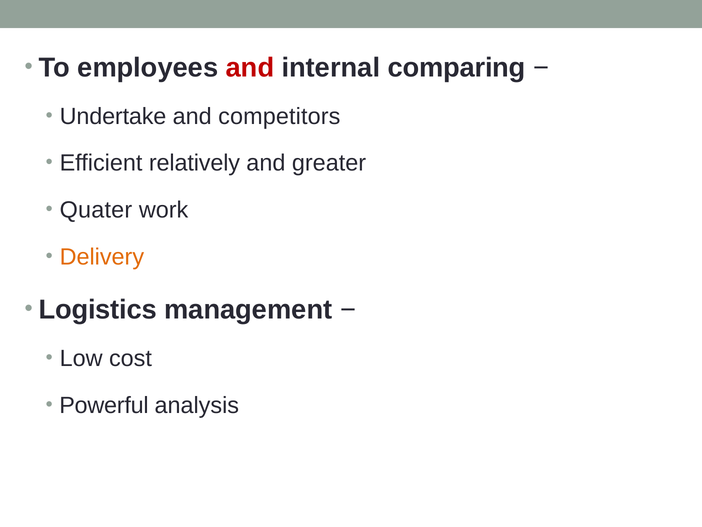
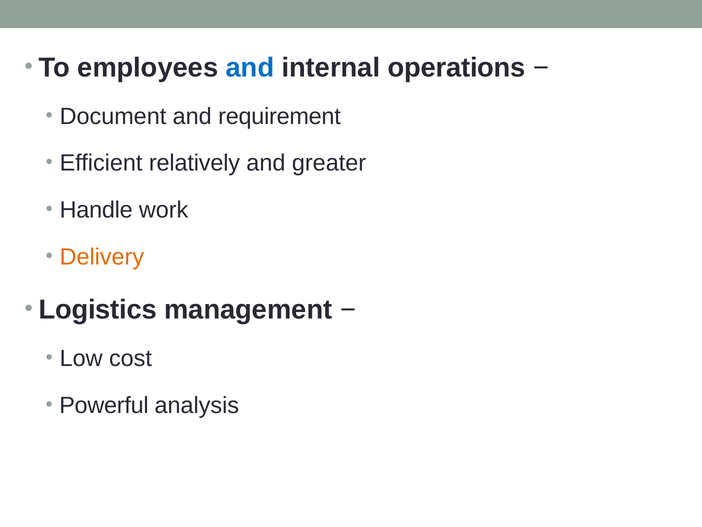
and at (250, 67) colour: red -> blue
comparing: comparing -> operations
Undertake: Undertake -> Document
competitors: competitors -> requirement
Quater: Quater -> Handle
